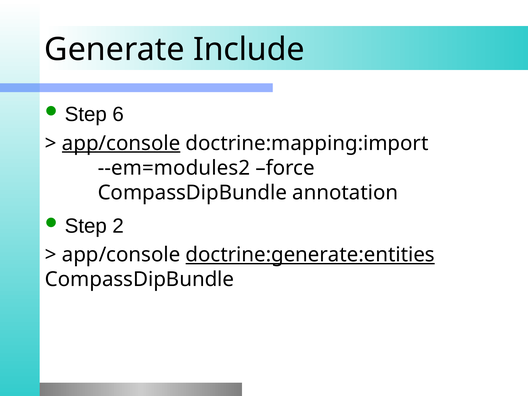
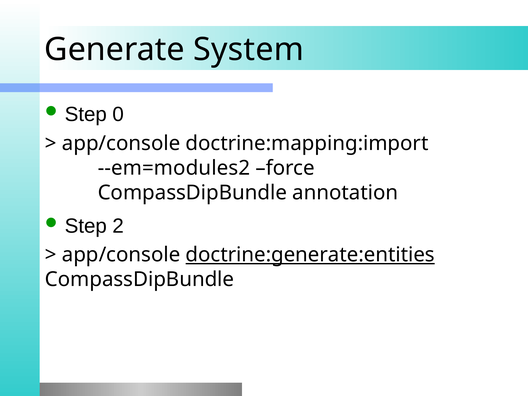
Include: Include -> System
6: 6 -> 0
app/console at (121, 143) underline: present -> none
